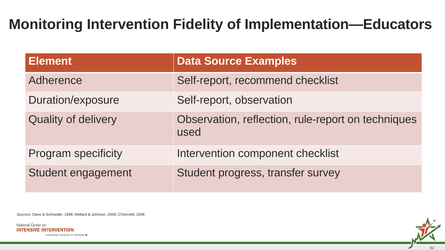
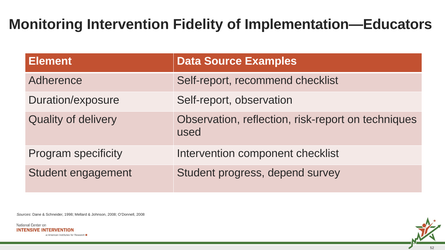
rule-report: rule-report -> risk-report
transfer: transfer -> depend
